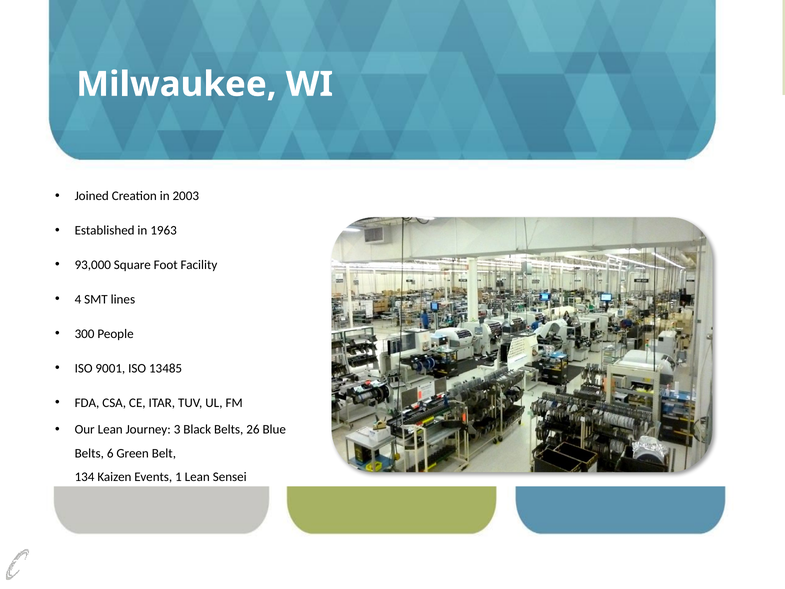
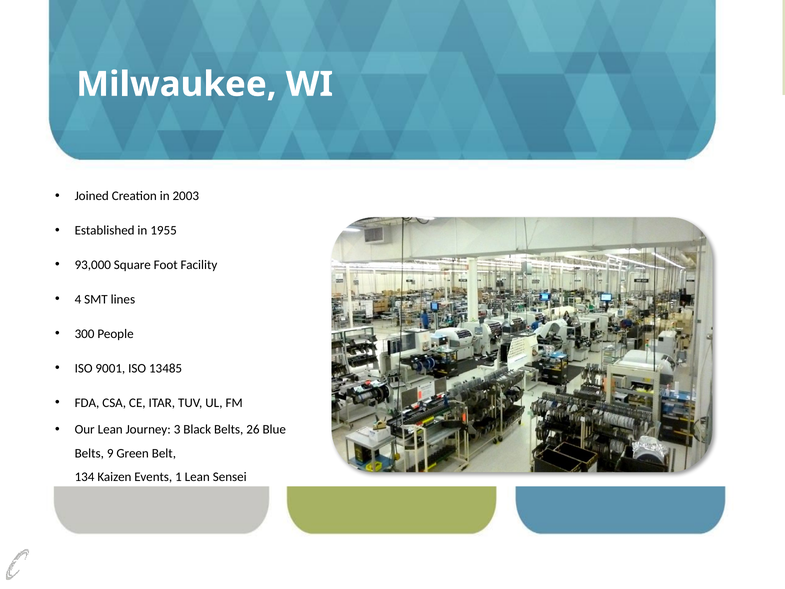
1963: 1963 -> 1955
6: 6 -> 9
